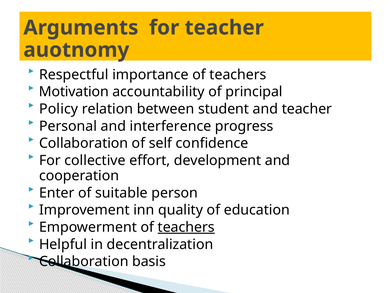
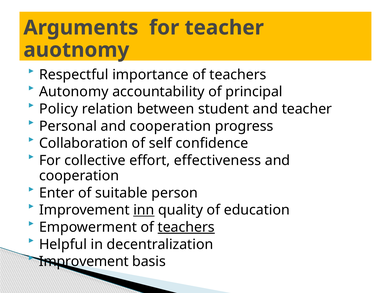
Motivation: Motivation -> Autonomy
Personal and interference: interference -> cooperation
development: development -> effectiveness
inn underline: none -> present
Collaboration at (84, 262): Collaboration -> Improvement
